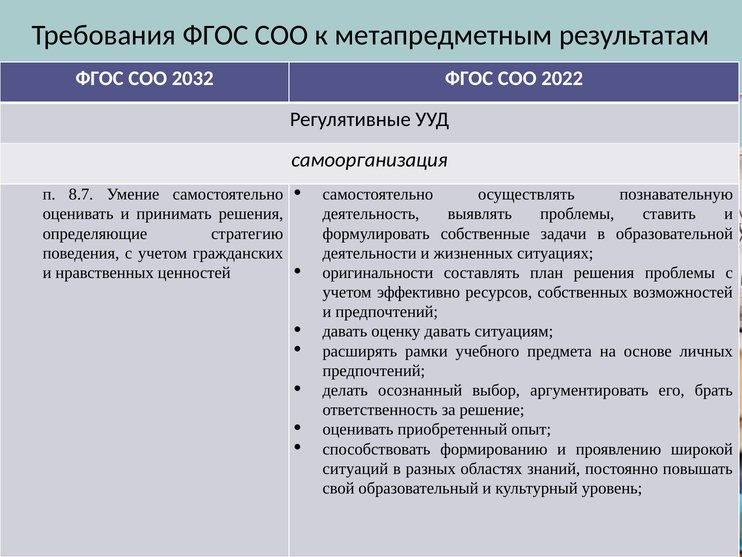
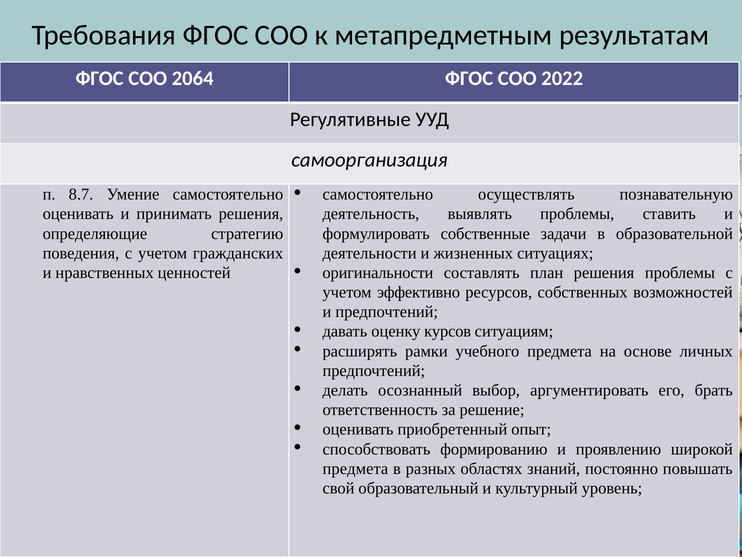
2032: 2032 -> 2064
оценку давать: давать -> курсов
ситуаций at (355, 468): ситуаций -> предмета
